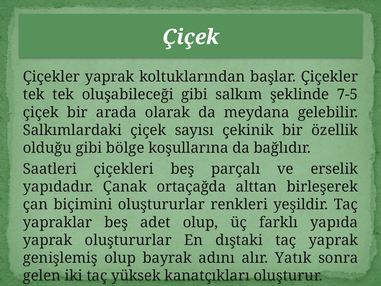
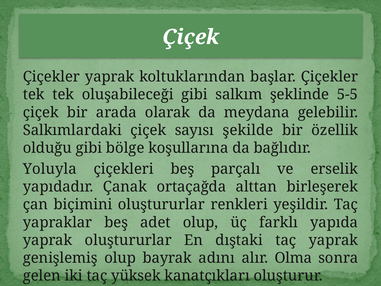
7-5: 7-5 -> 5-5
çekinik: çekinik -> şekilde
Saatleri: Saatleri -> Yoluyla
Yatık: Yatık -> Olma
